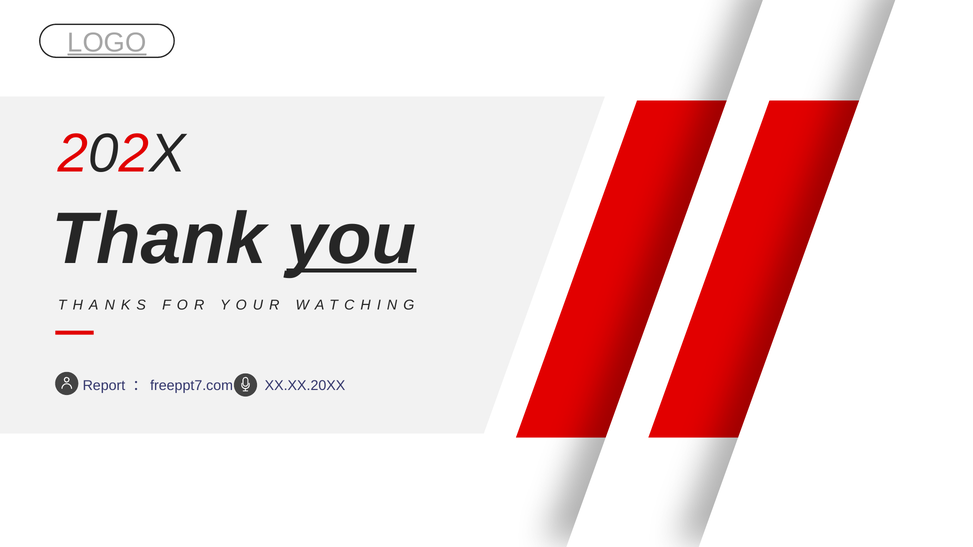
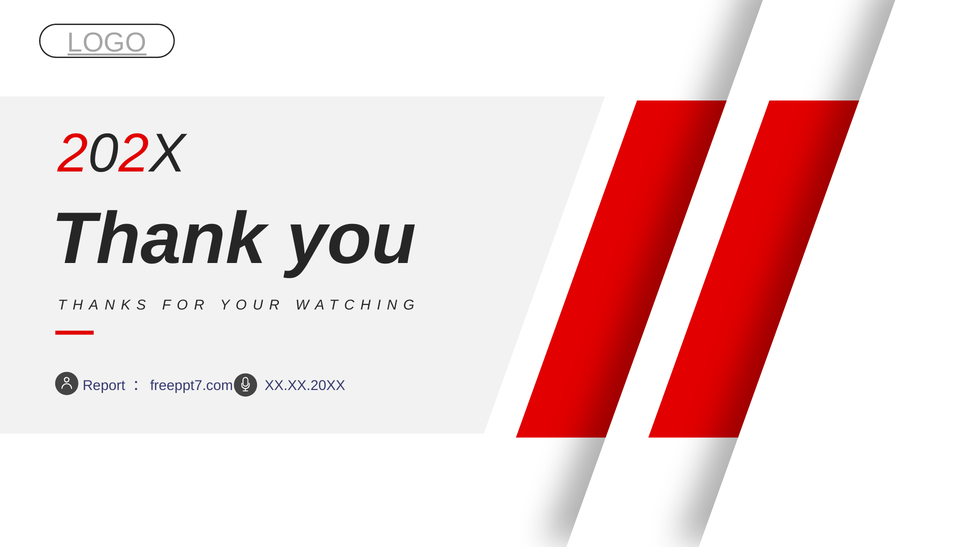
you underline: present -> none
